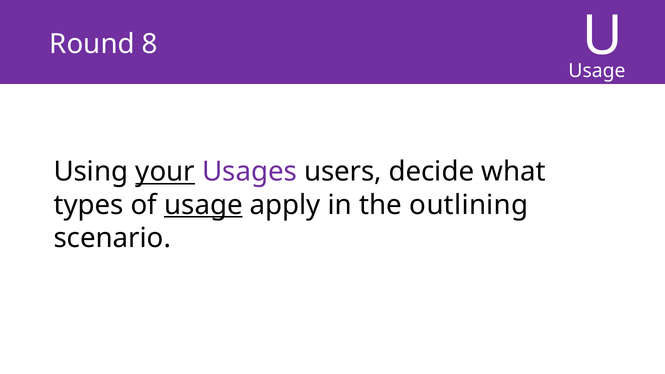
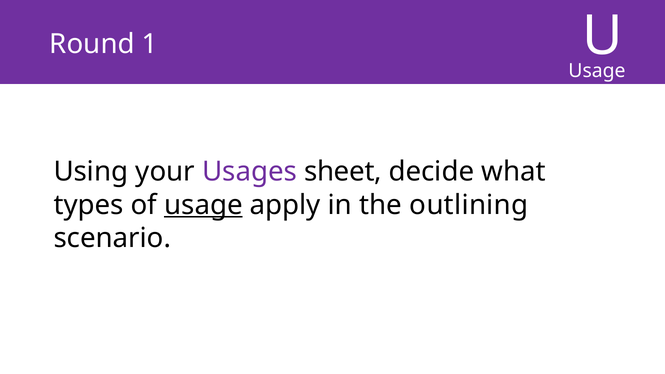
8: 8 -> 1
your underline: present -> none
users: users -> sheet
